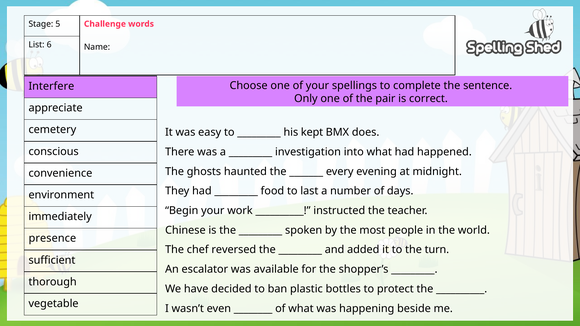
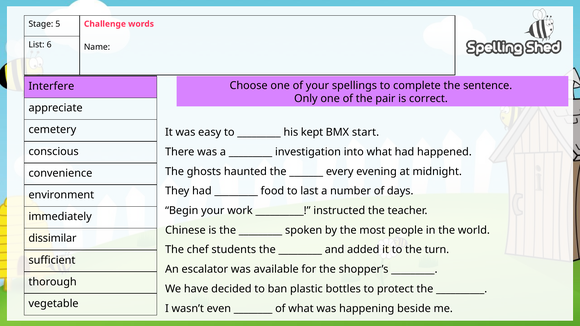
does: does -> start
presence: presence -> dissimilar
reversed: reversed -> students
